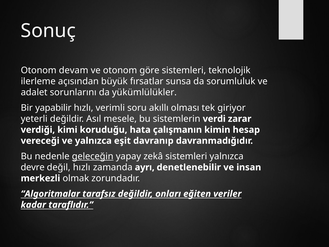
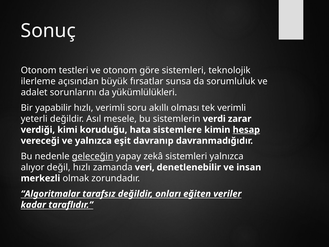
devam: devam -> testleri
yükümlülükler: yükümlülükler -> yükümlülükleri
tek giriyor: giriyor -> verimli
çalışmanın: çalışmanın -> sistemlere
hesap underline: none -> present
devre: devre -> alıyor
ayrı: ayrı -> veri
